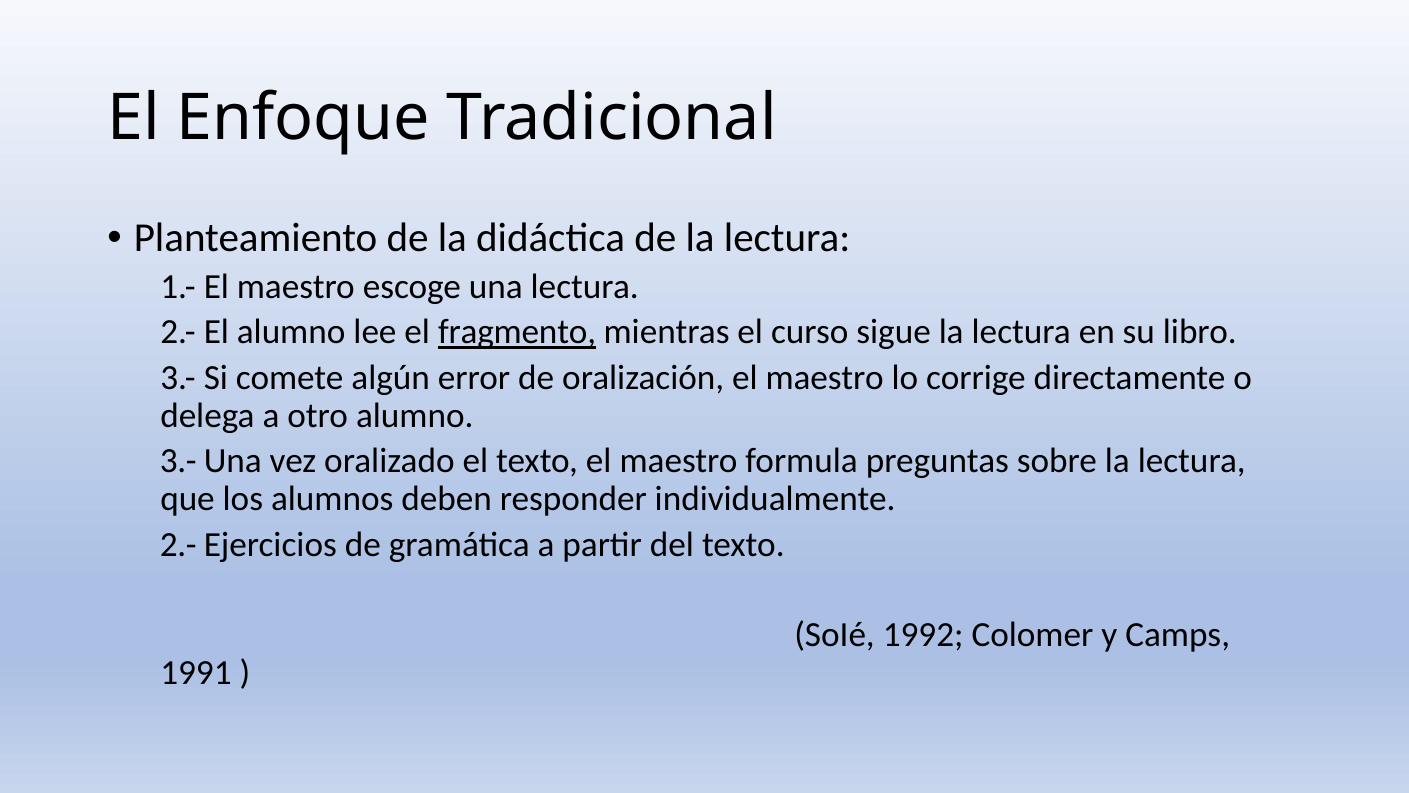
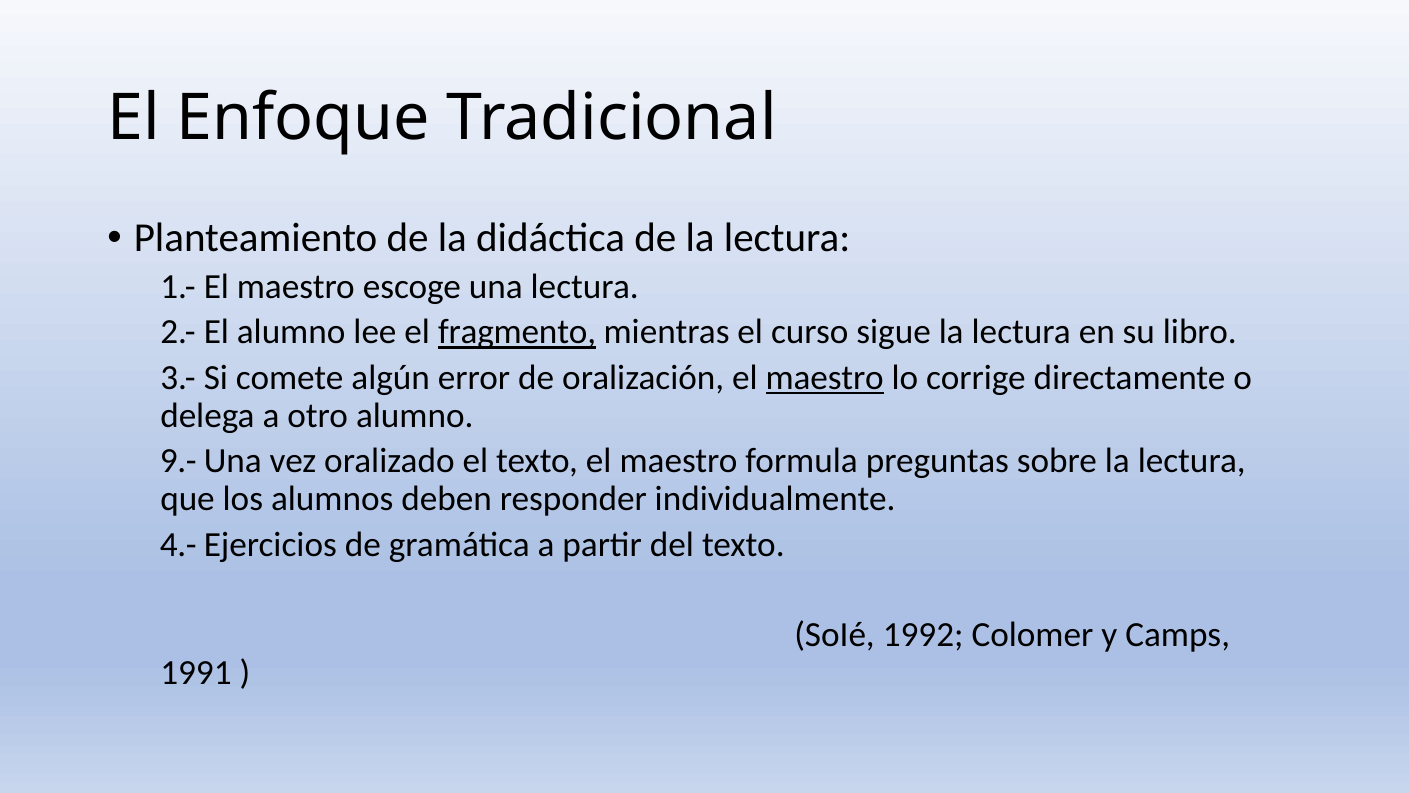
maestro at (825, 377) underline: none -> present
3.- at (178, 461): 3.- -> 9.-
2.- at (178, 544): 2.- -> 4.-
